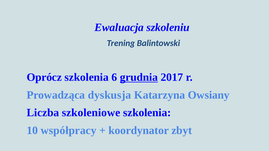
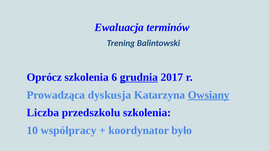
szkoleniu: szkoleniu -> terminów
Owsiany underline: none -> present
szkoleniowe: szkoleniowe -> przedszkolu
zbyt: zbyt -> było
